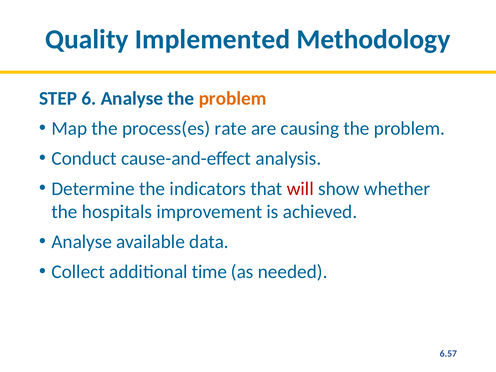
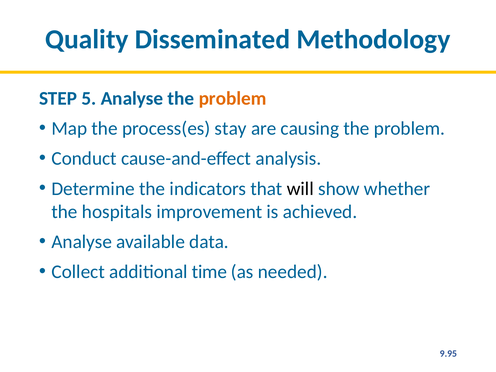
Implemented: Implemented -> Disseminated
6: 6 -> 5
rate: rate -> stay
will colour: red -> black
6.57: 6.57 -> 9.95
